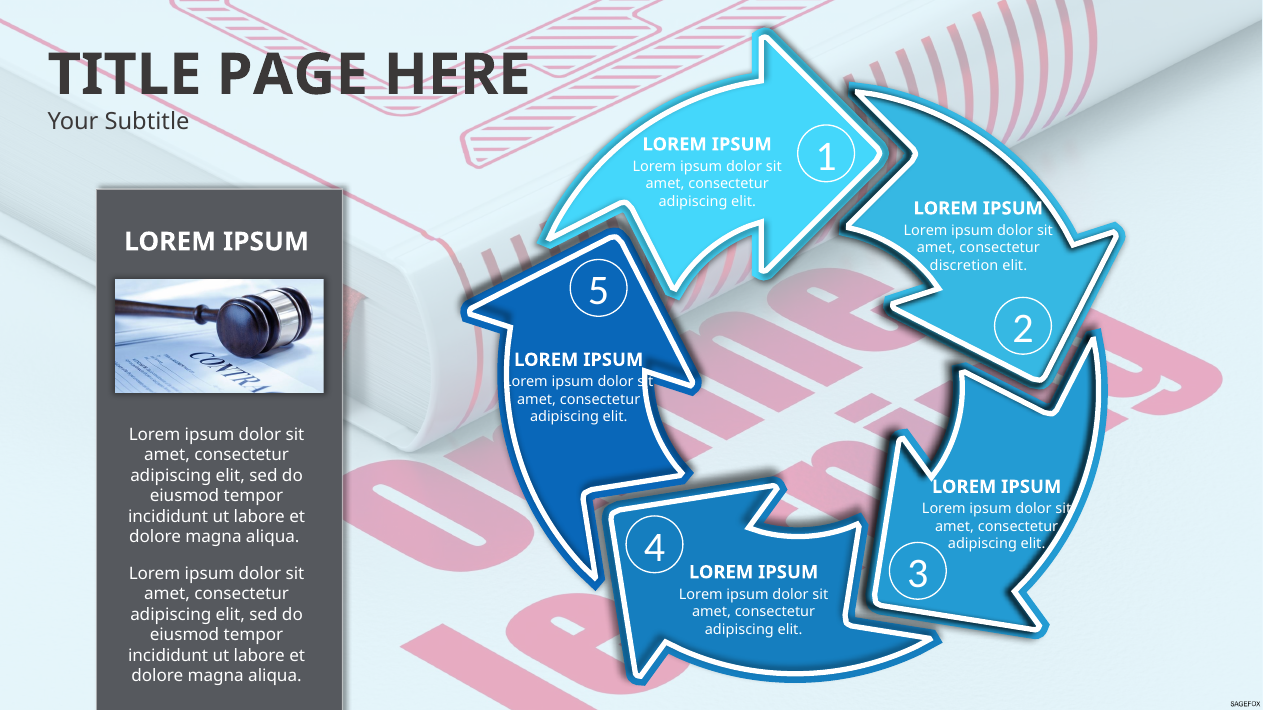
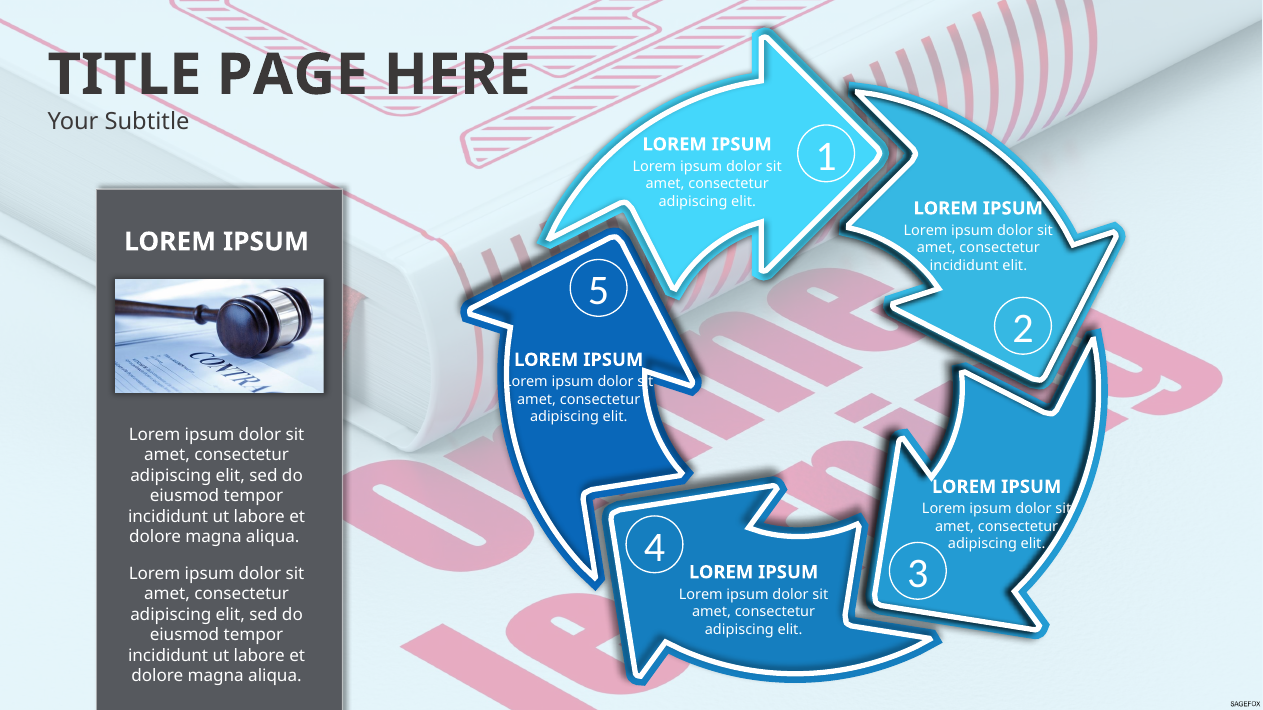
discretion at (964, 266): discretion -> incididunt
